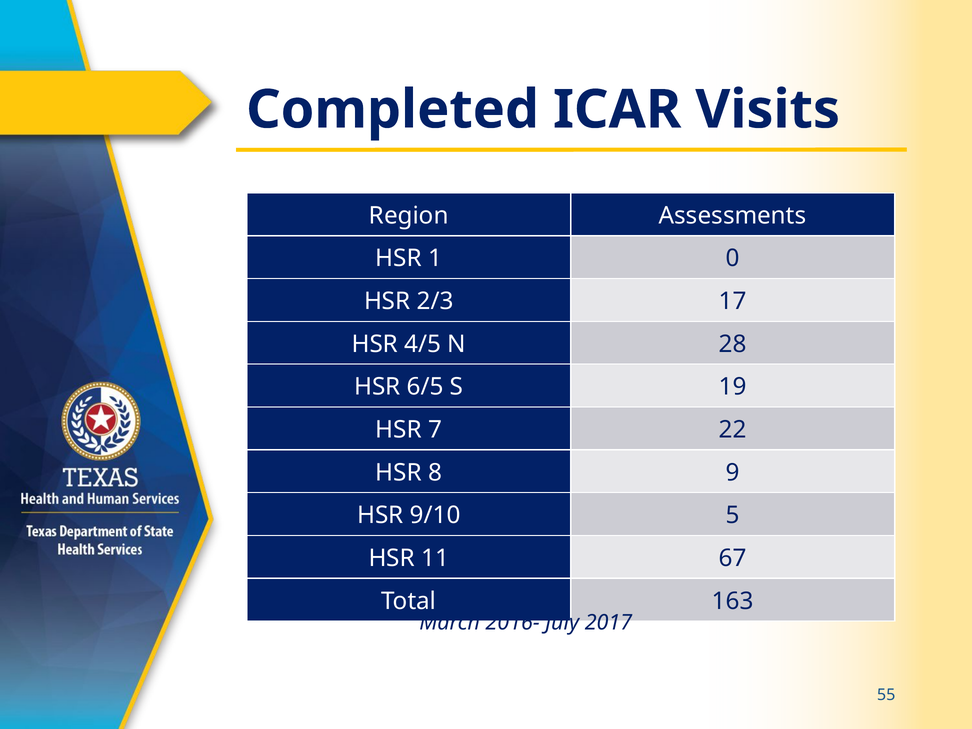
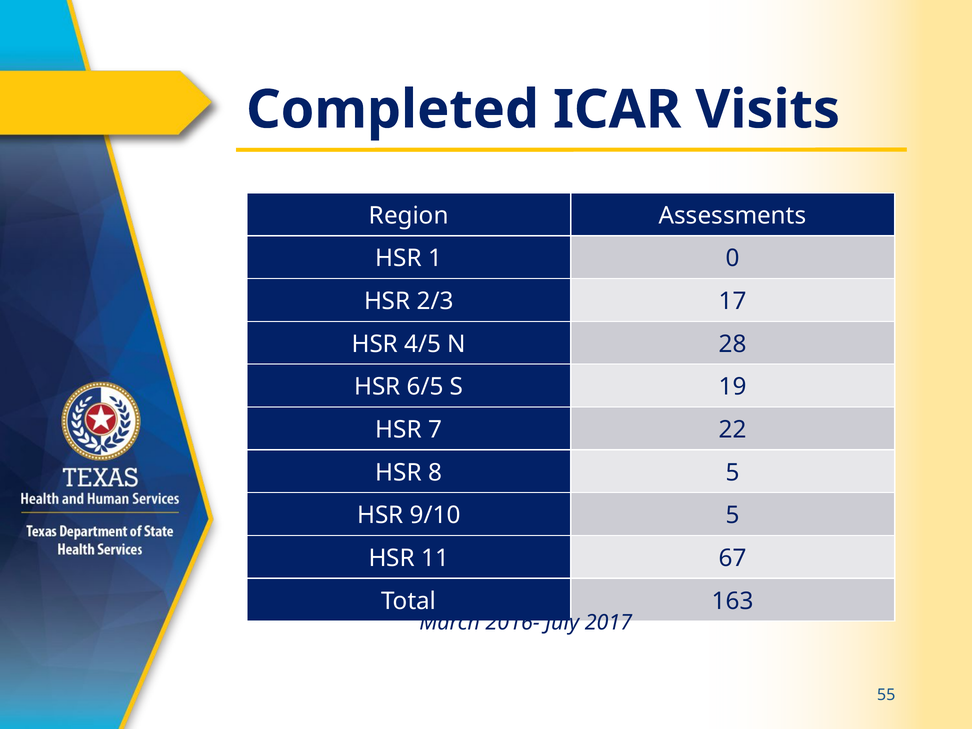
8 9: 9 -> 5
